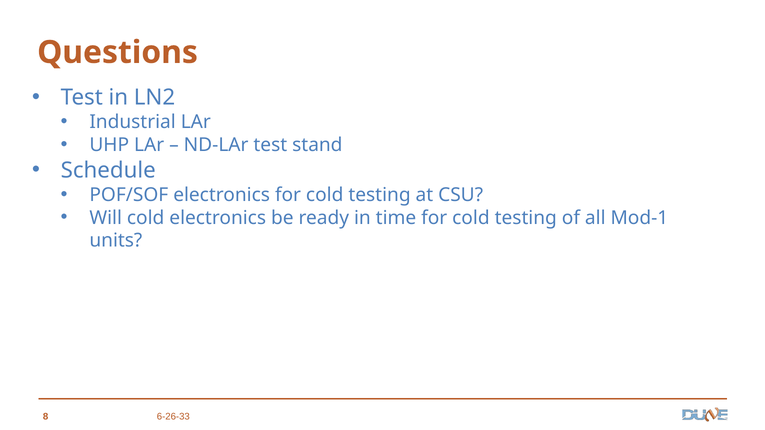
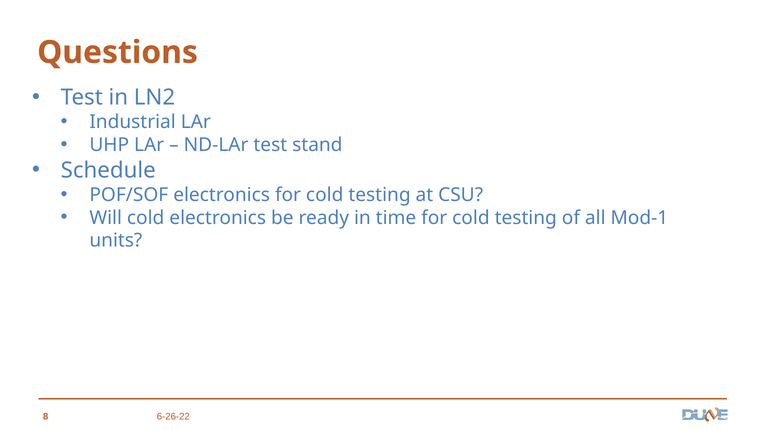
6-26-33: 6-26-33 -> 6-26-22
